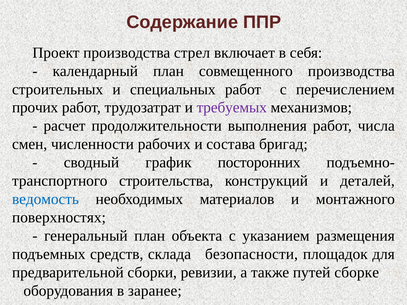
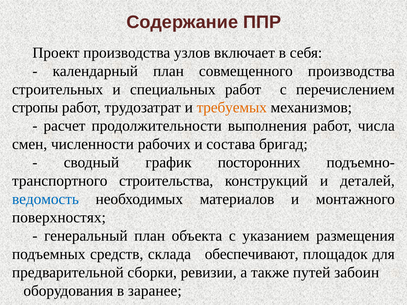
стрел: стрел -> узлов
прочих: прочих -> стропы
требуемых colour: purple -> orange
безопасности: безопасности -> обеспечивают
сборке: сборке -> забоин
